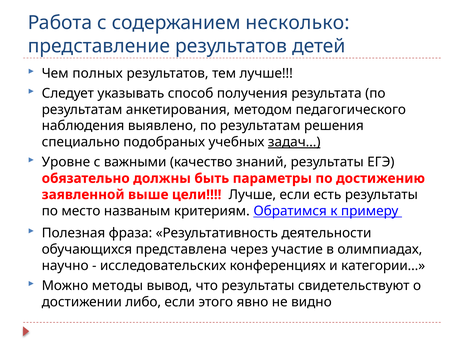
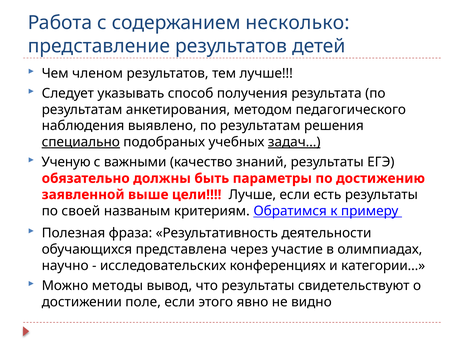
полных: полных -> членом
специально underline: none -> present
Уровне: Уровне -> Ученую
место: место -> своей
либо: либо -> поле
